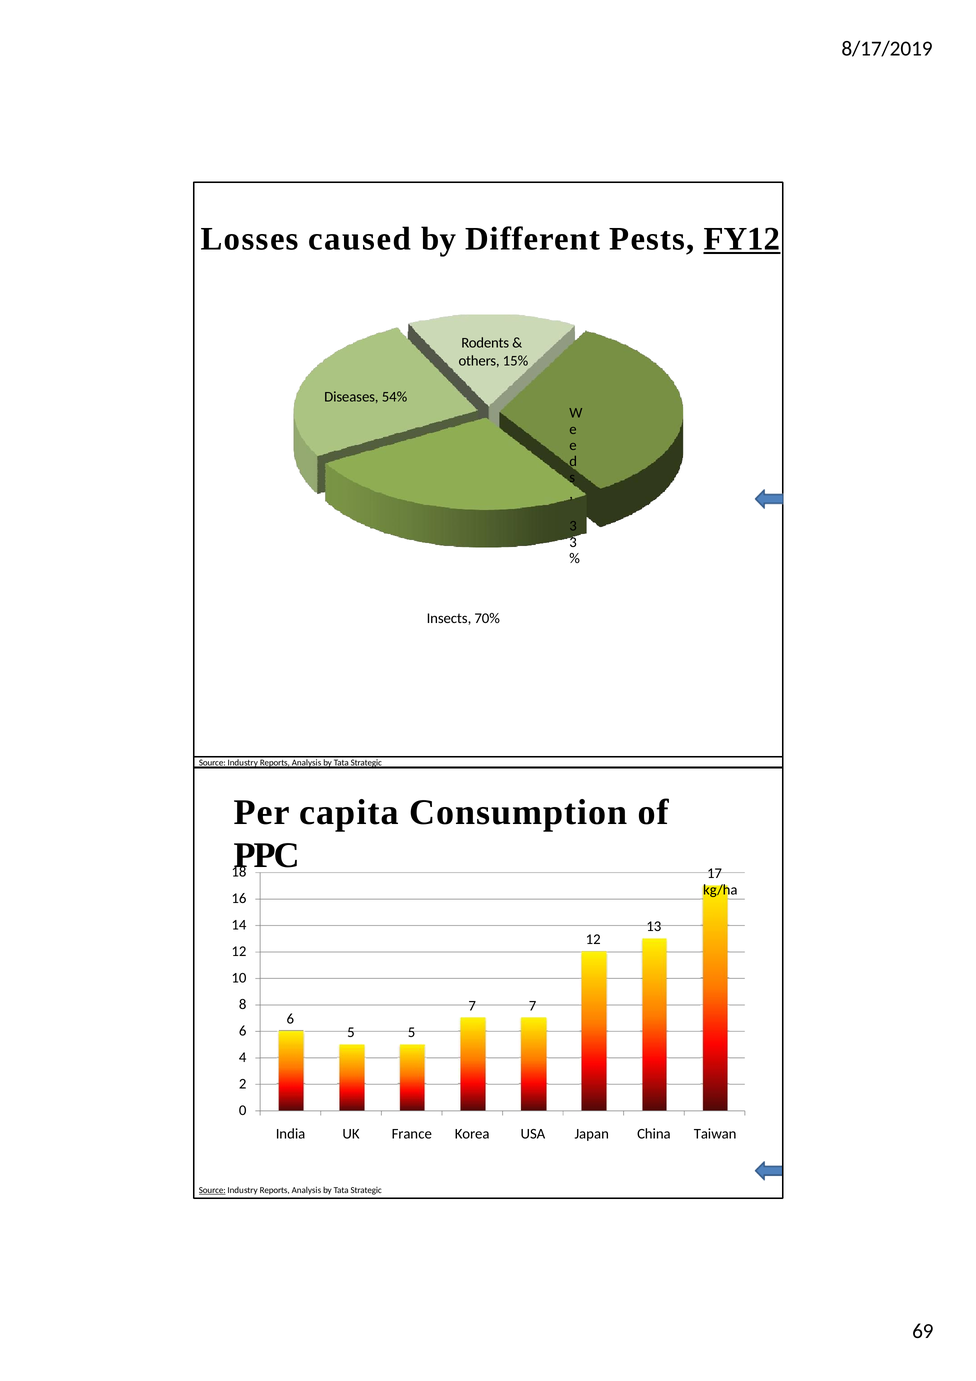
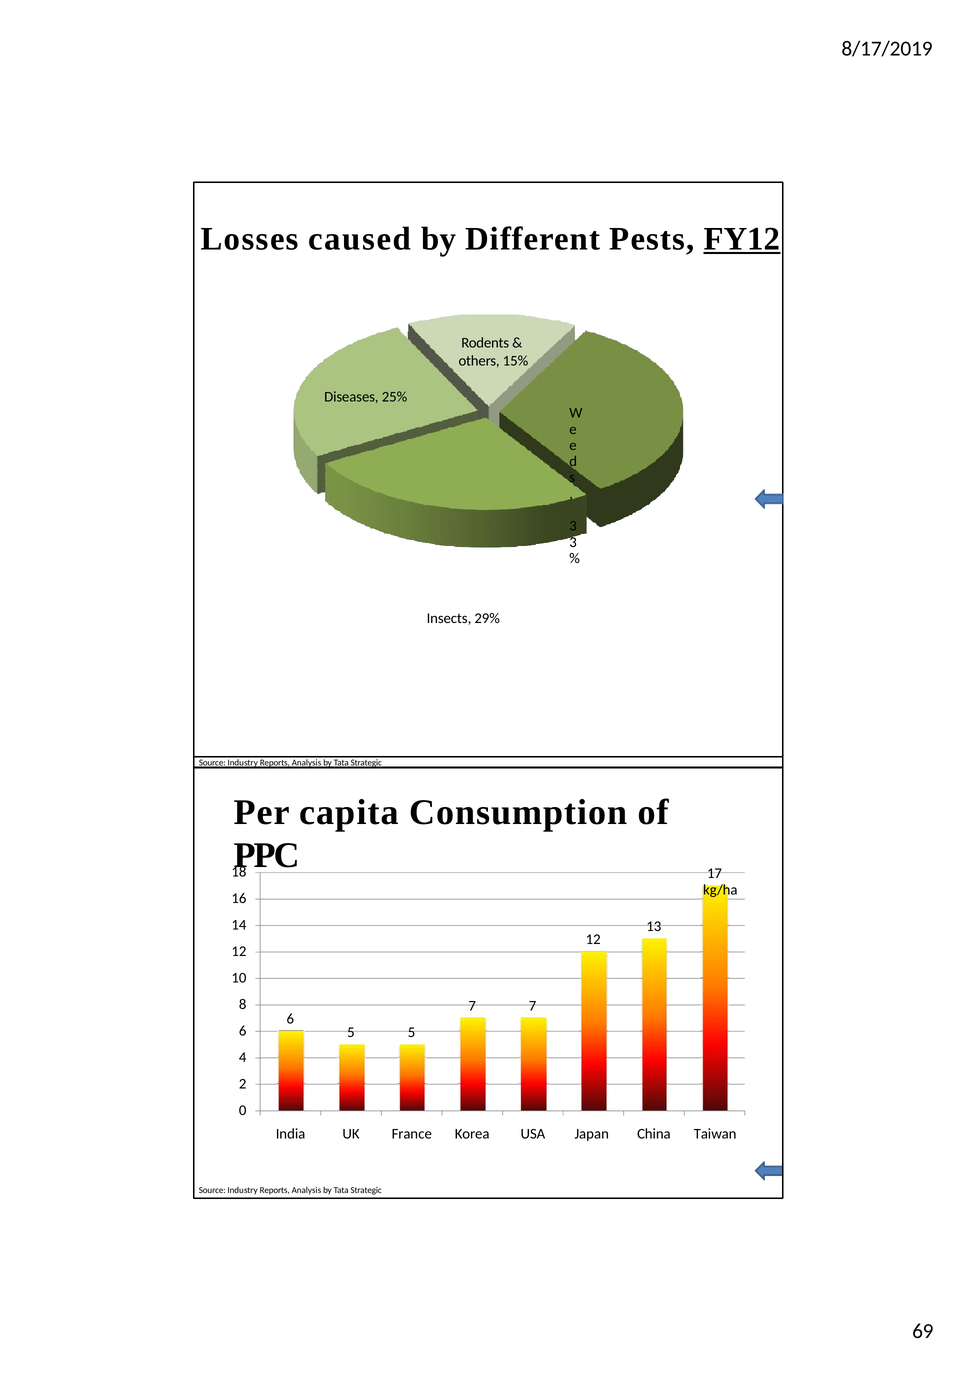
54%: 54% -> 25%
70%: 70% -> 29%
Source at (212, 1191) underline: present -> none
